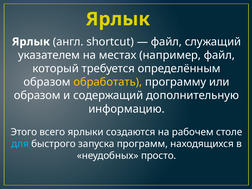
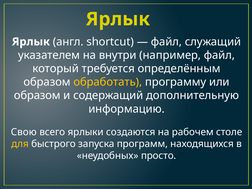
местах: местах -> внутри
Этого: Этого -> Свою
для colour: light blue -> yellow
